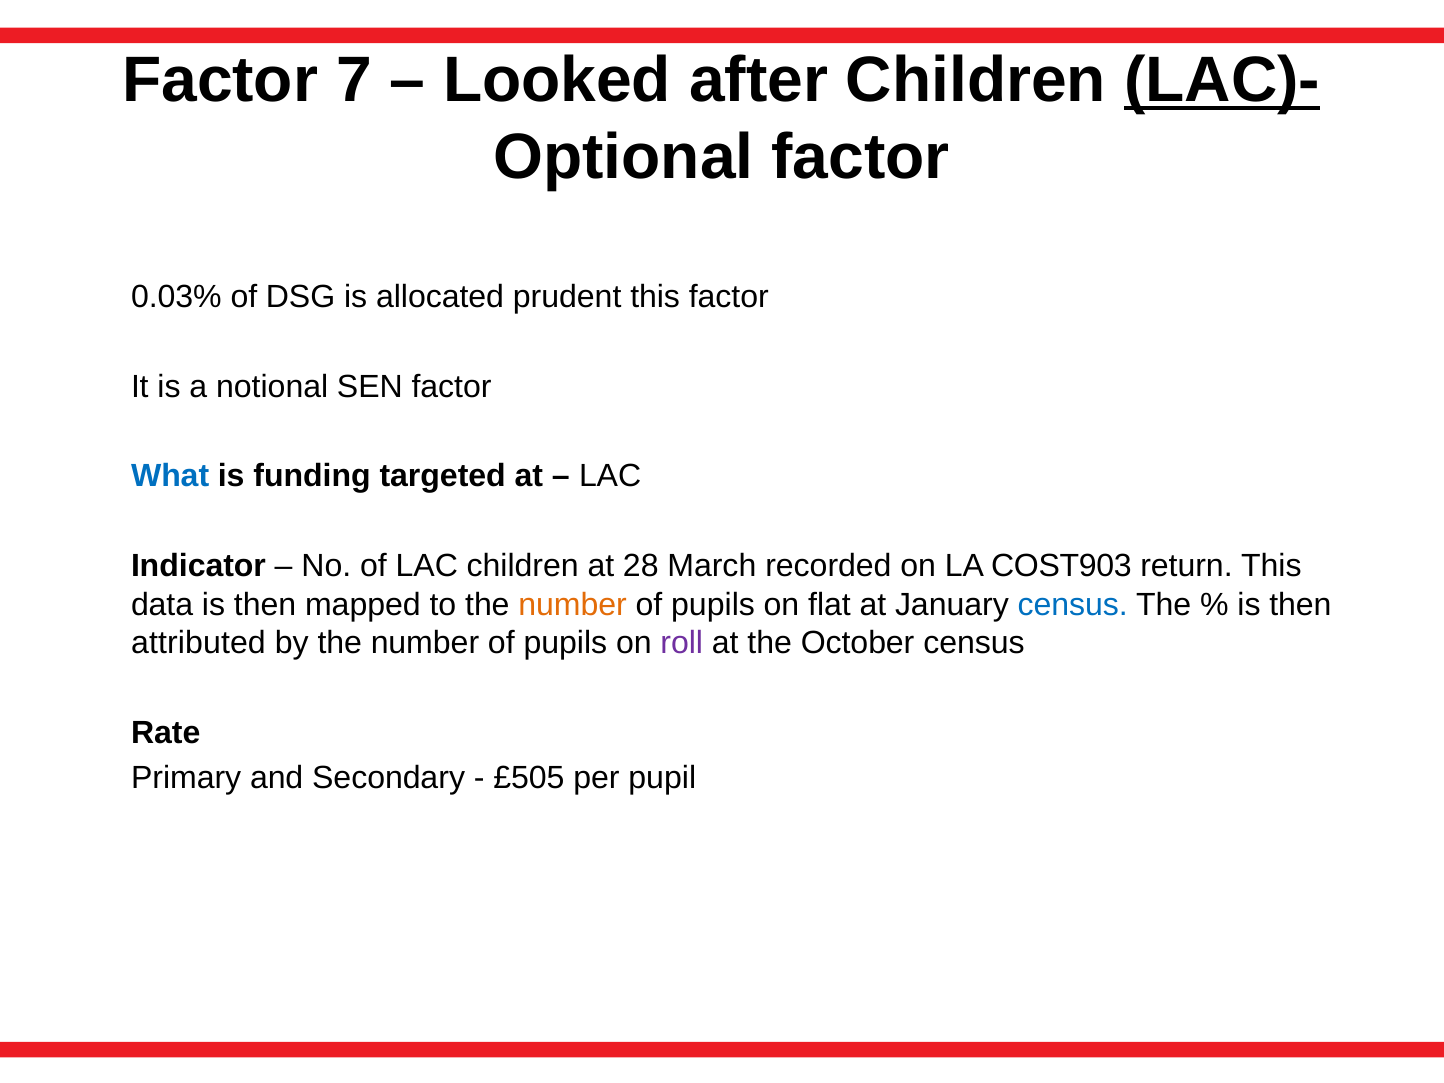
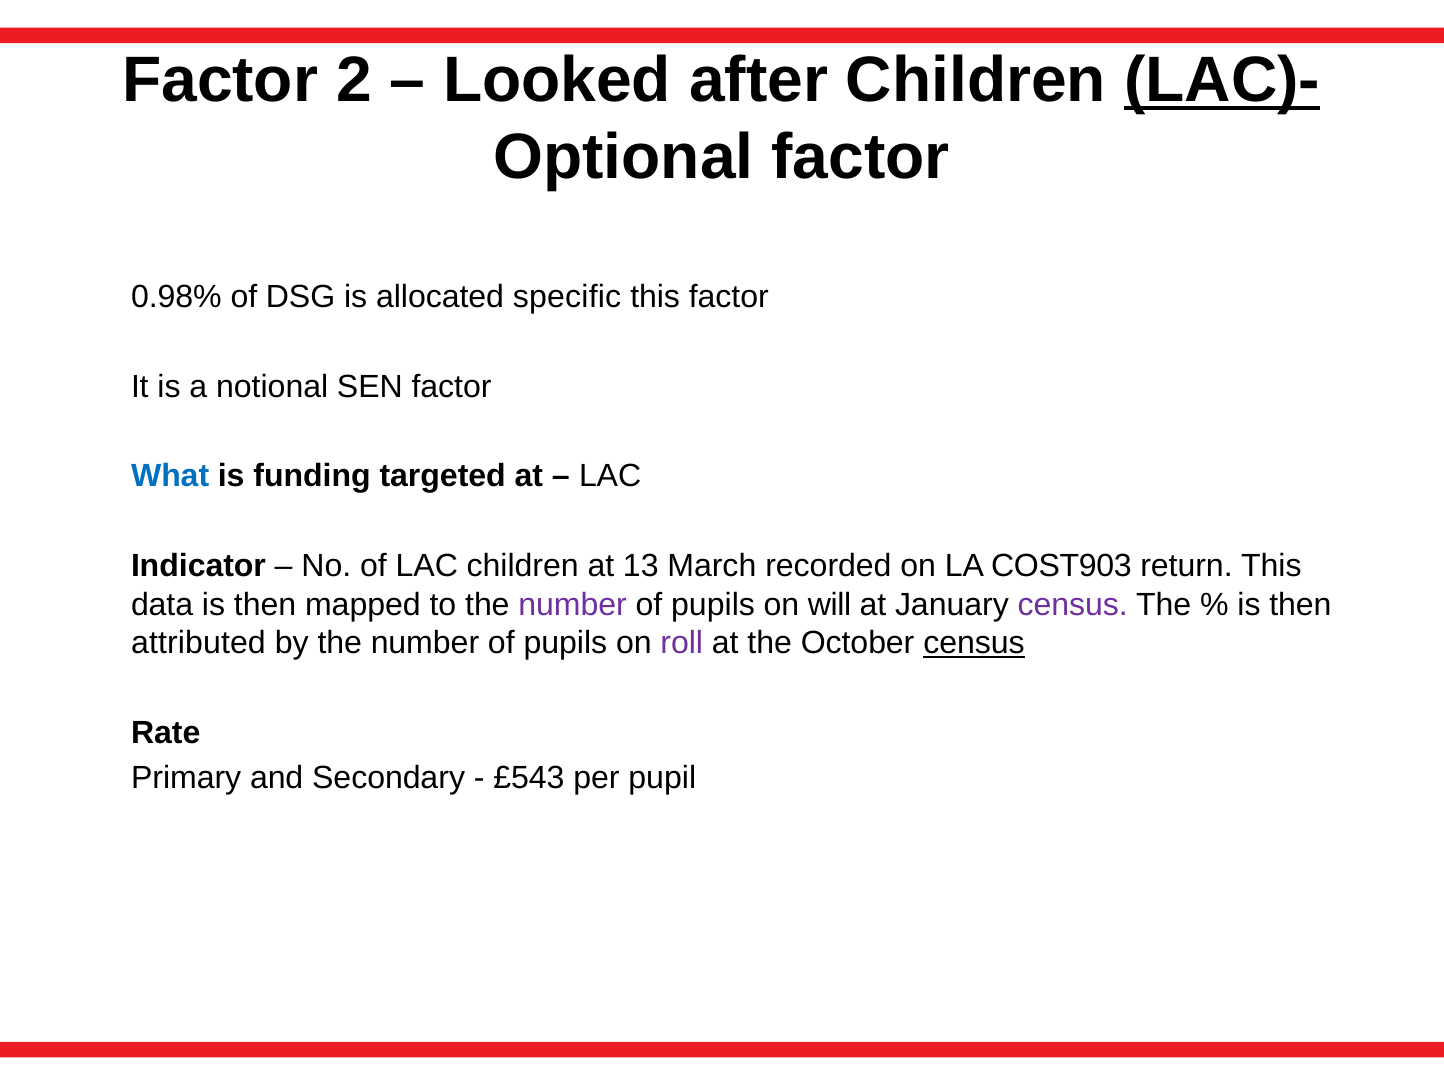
7: 7 -> 2
0.03%: 0.03% -> 0.98%
prudent: prudent -> specific
28: 28 -> 13
number at (573, 605) colour: orange -> purple
flat: flat -> will
census at (1073, 605) colour: blue -> purple
census at (974, 643) underline: none -> present
£505: £505 -> £543
